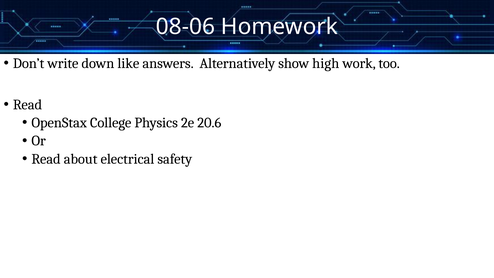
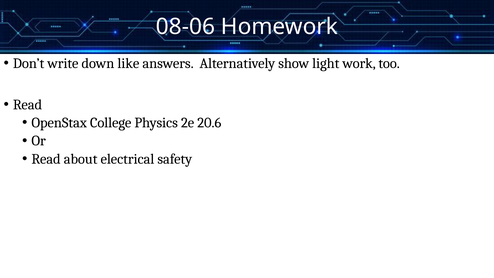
high: high -> light
